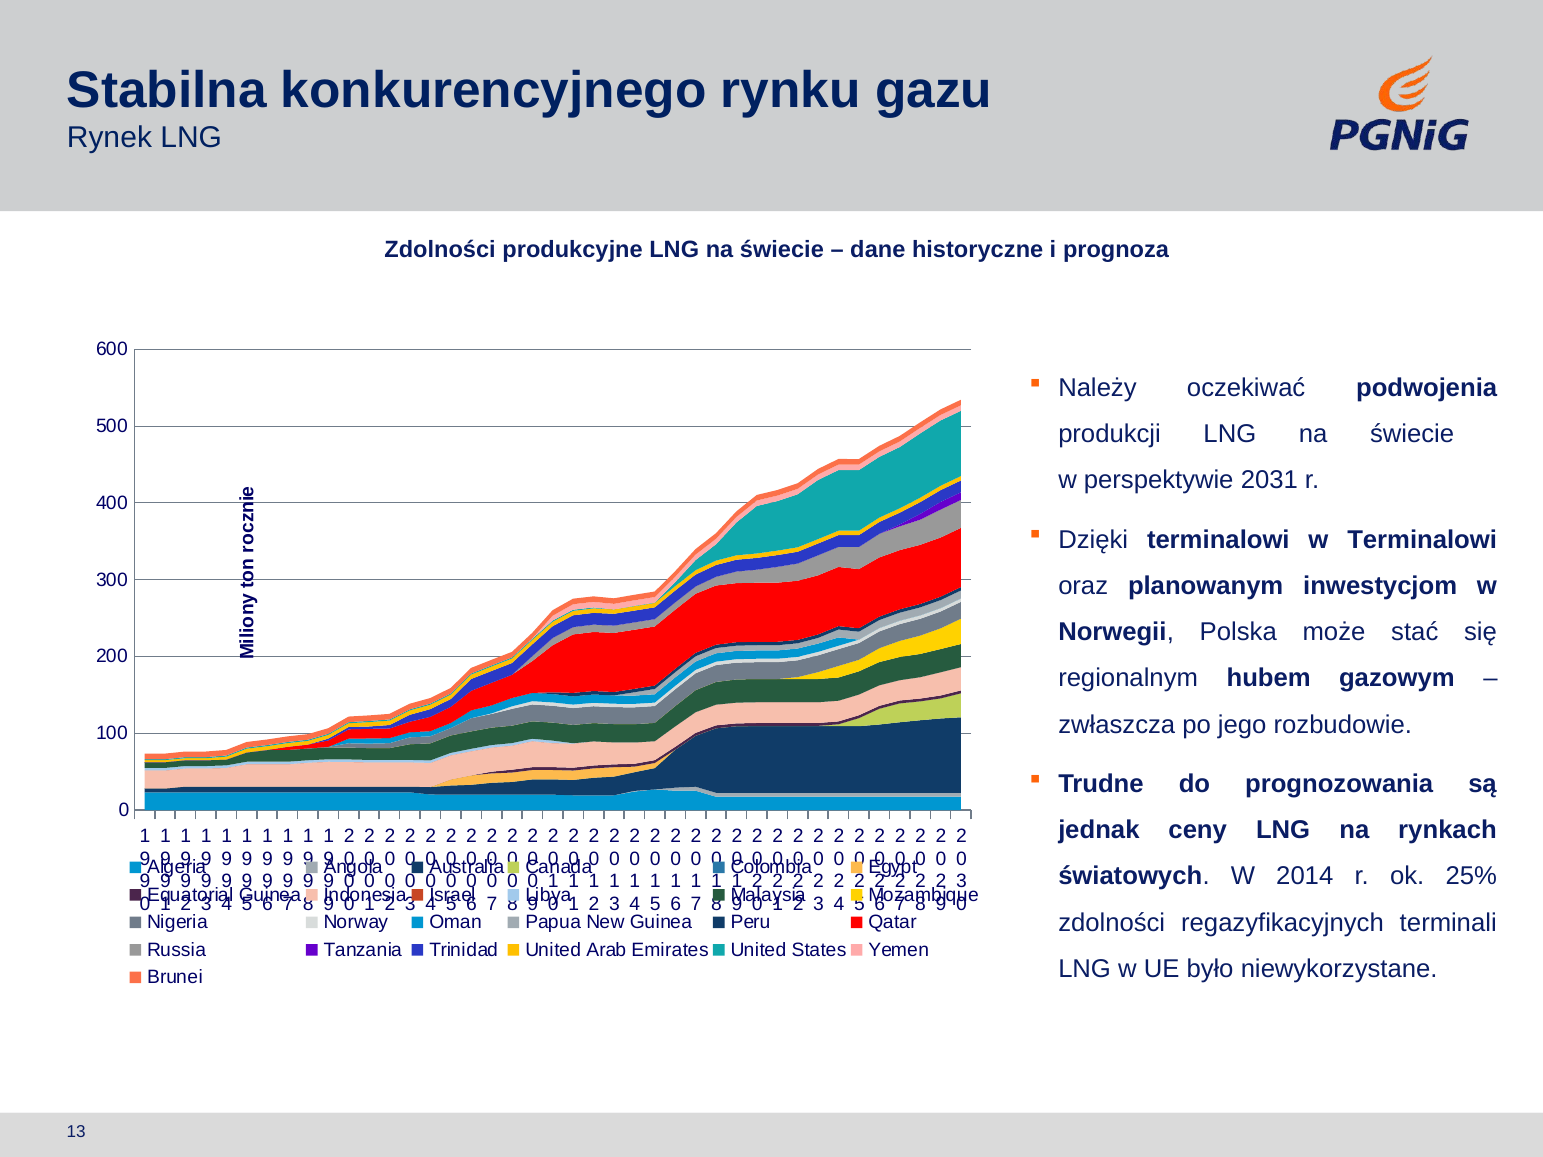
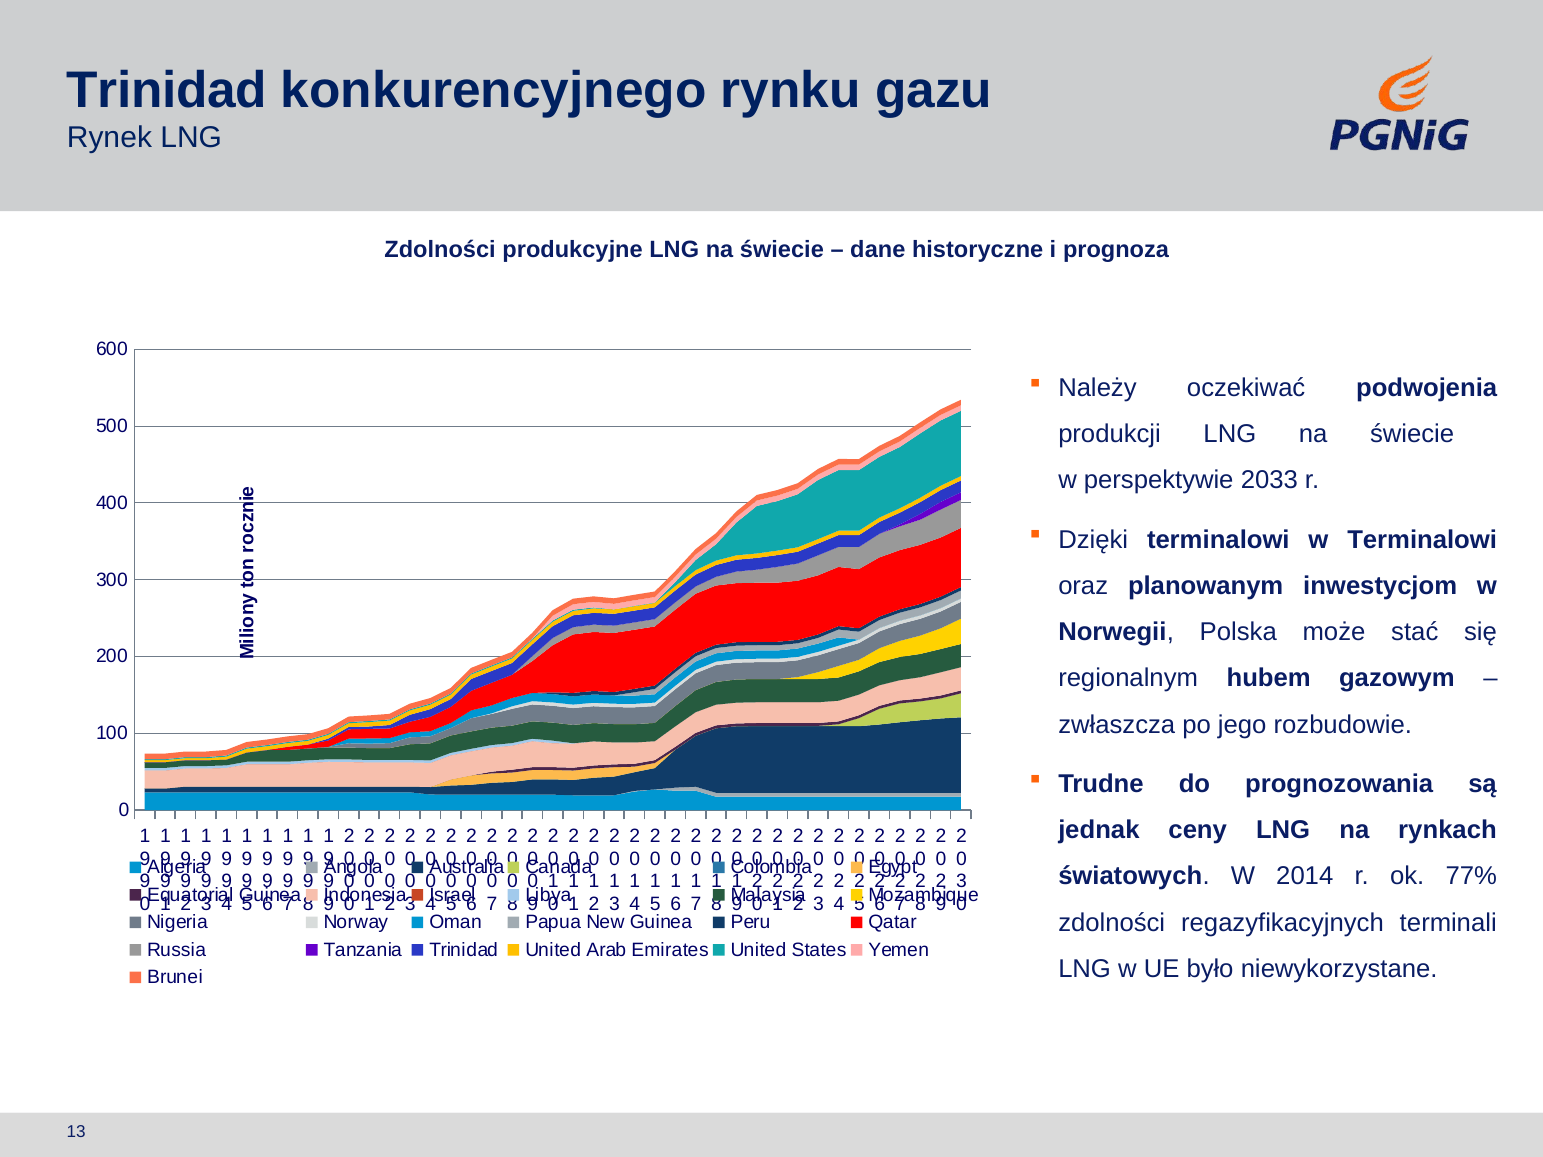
Stabilna at (167, 91): Stabilna -> Trinidad
2031: 2031 -> 2033
25%: 25% -> 77%
